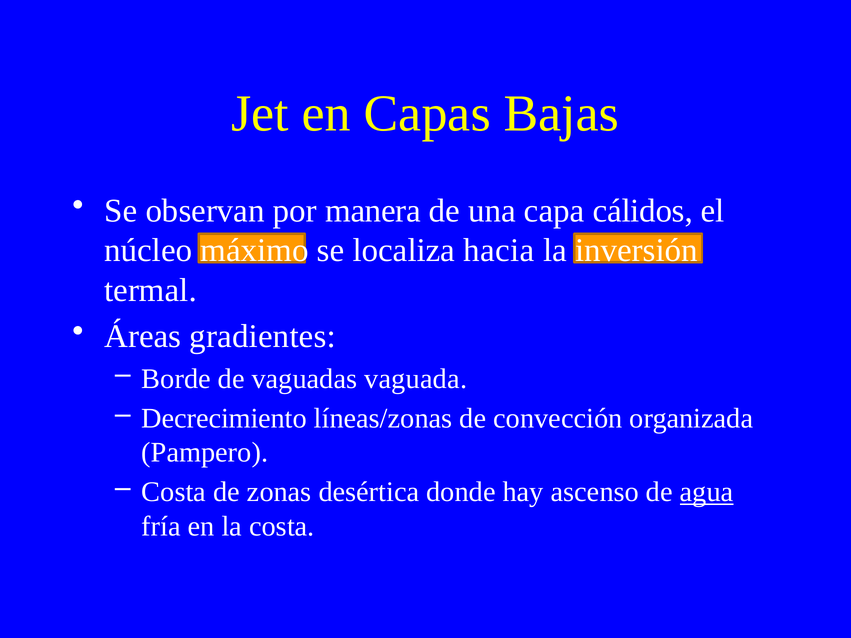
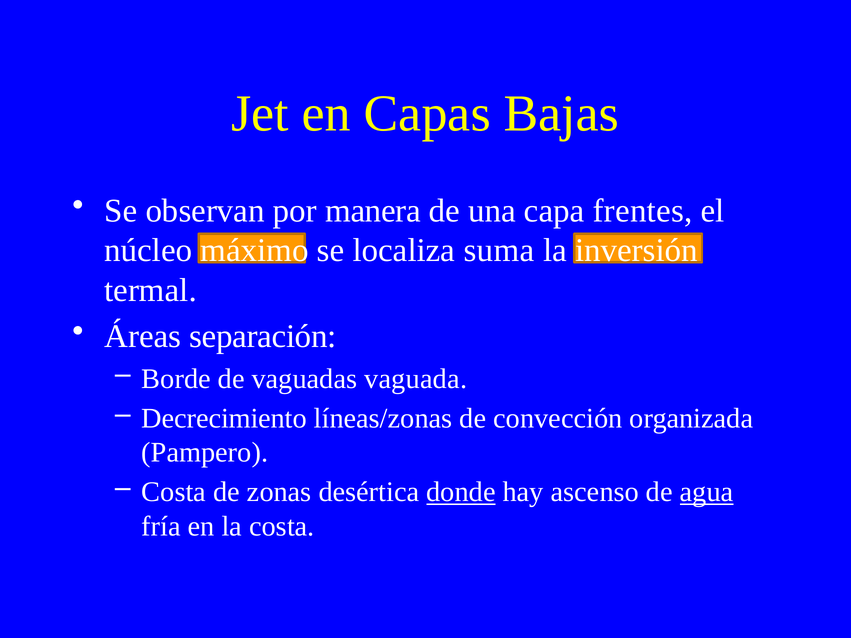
cálidos: cálidos -> frentes
hacia: hacia -> suma
gradientes: gradientes -> separación
donde underline: none -> present
